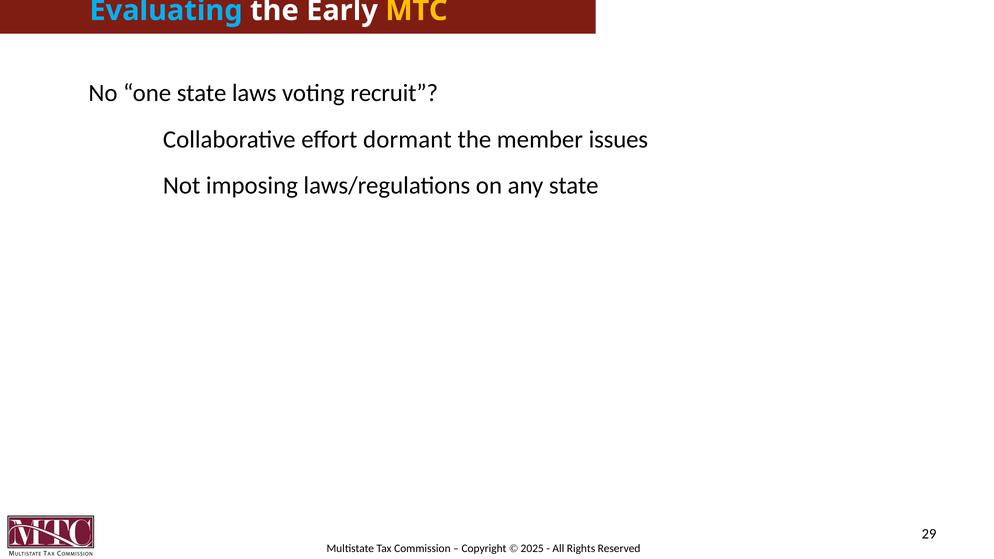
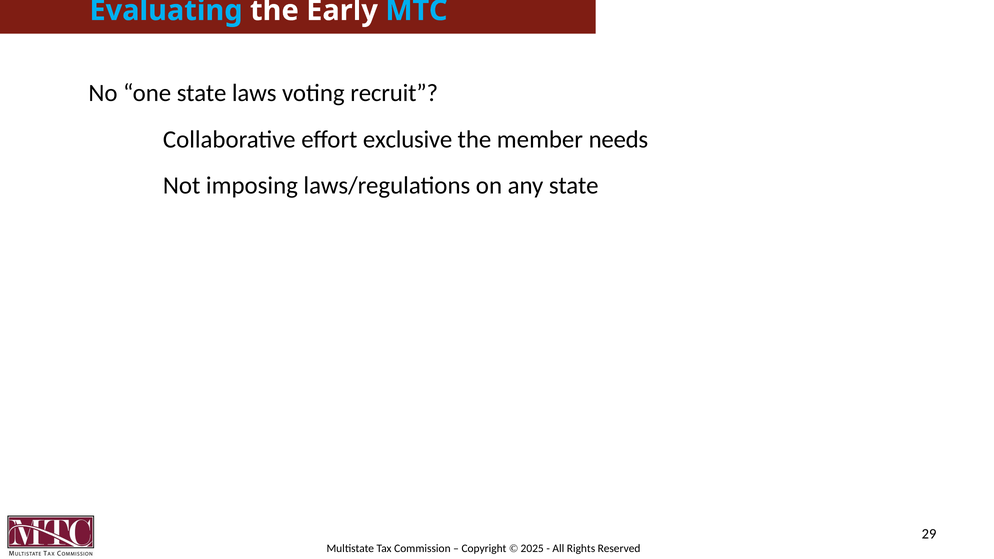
MTC colour: yellow -> light blue
dormant: dormant -> exclusive
issues: issues -> needs
